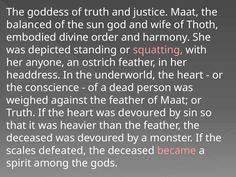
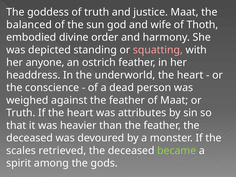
heart was devoured: devoured -> attributes
defeated: defeated -> retrieved
became colour: pink -> light green
